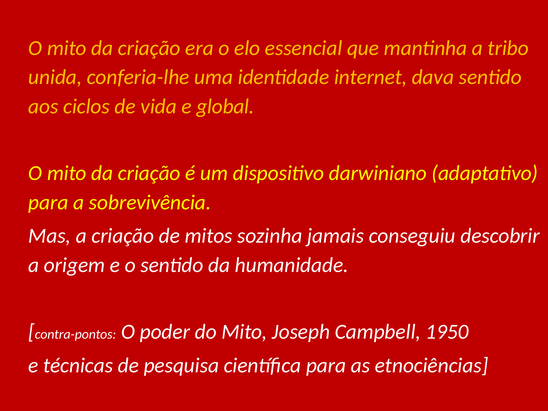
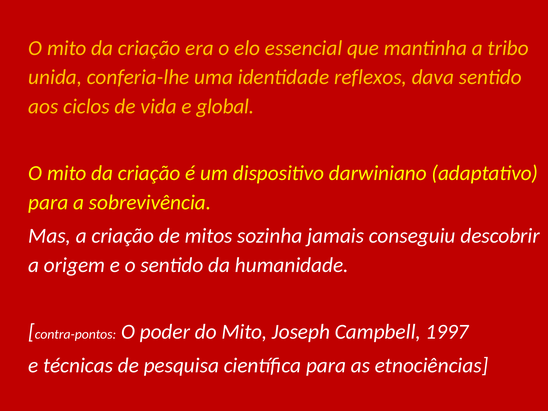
internet: internet -> reflexos
1950: 1950 -> 1997
